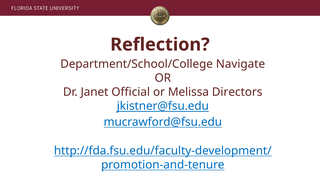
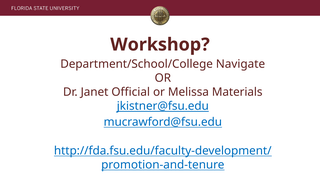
Reflection: Reflection -> Workshop
Directors: Directors -> Materials
